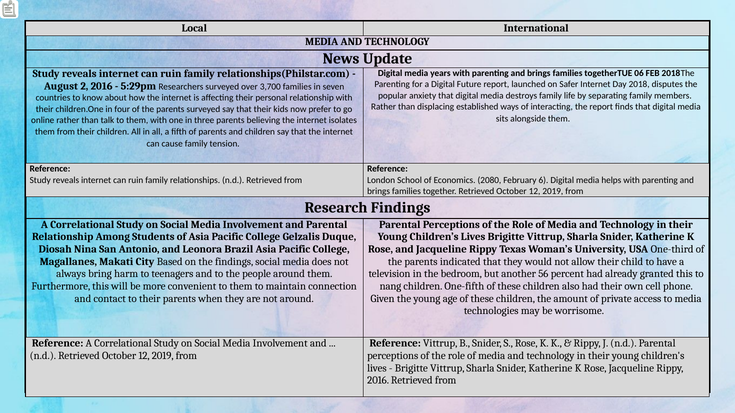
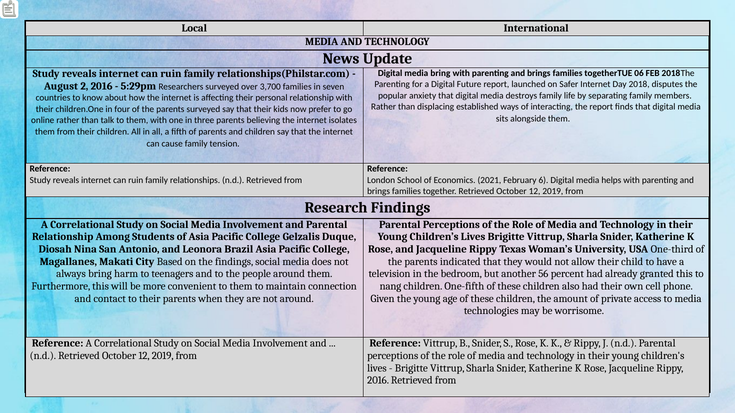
media years: years -> bring
2080: 2080 -> 2021
